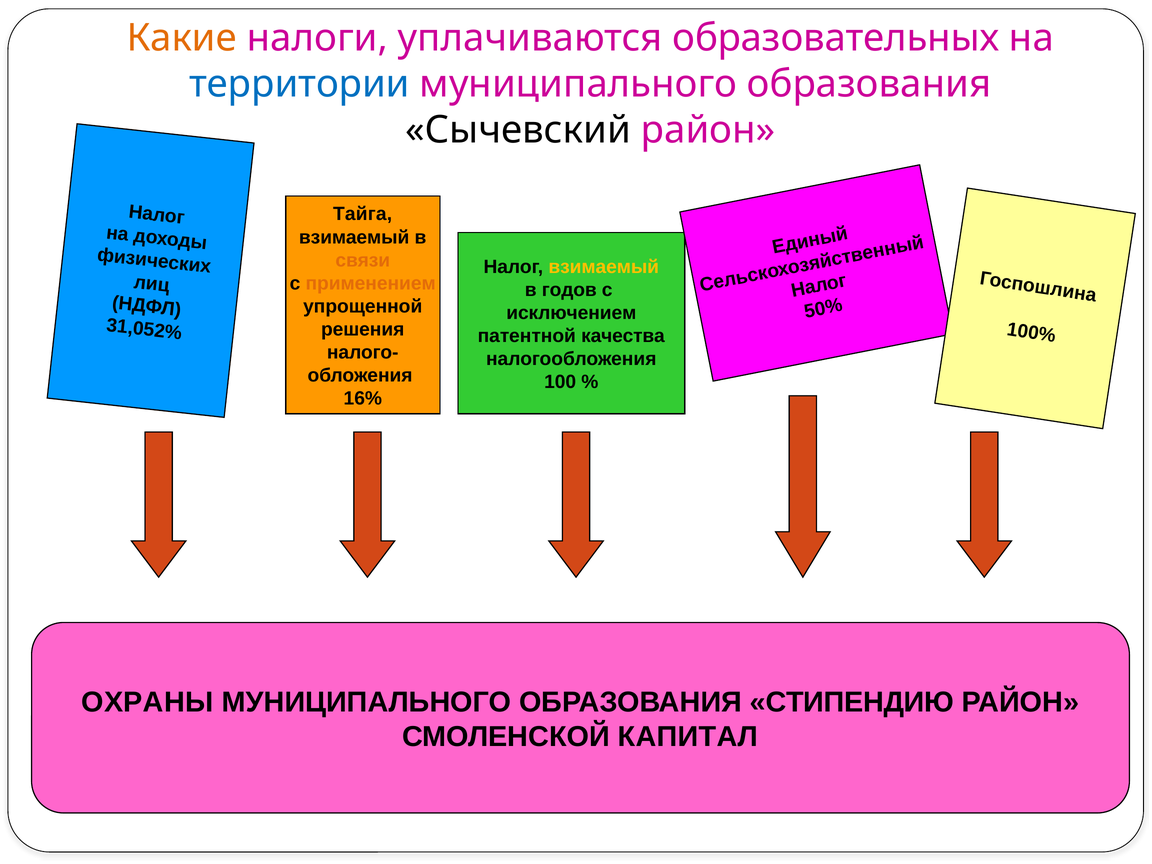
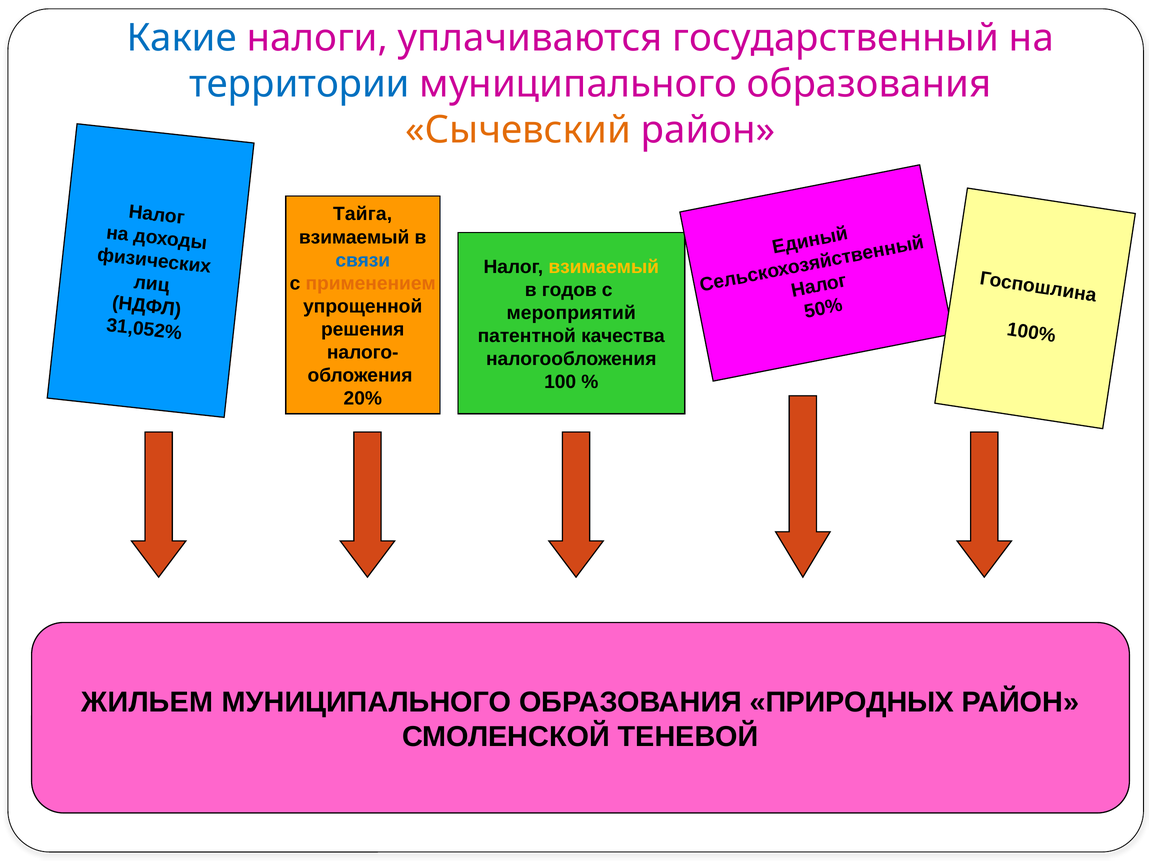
Какие colour: orange -> blue
образовательных: образовательных -> государственный
Сычевский colour: black -> orange
связи colour: orange -> blue
исключением: исключением -> мероприятий
16%: 16% -> 20%
ОХРАНЫ: ОХРАНЫ -> ЖИЛЬЕМ
СТИПЕНДИЮ: СТИПЕНДИЮ -> ПРИРОДНЫХ
КАПИТАЛ: КАПИТАЛ -> ТЕНЕВОЙ
